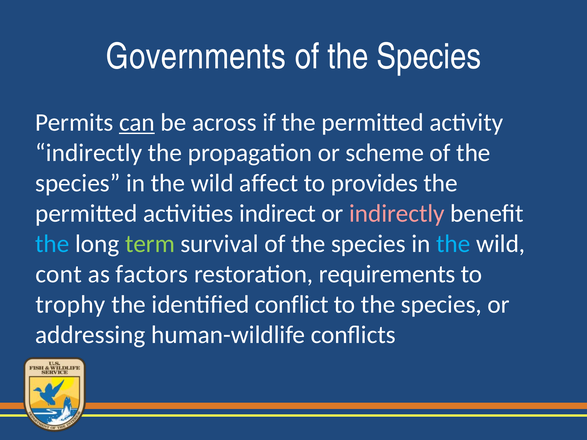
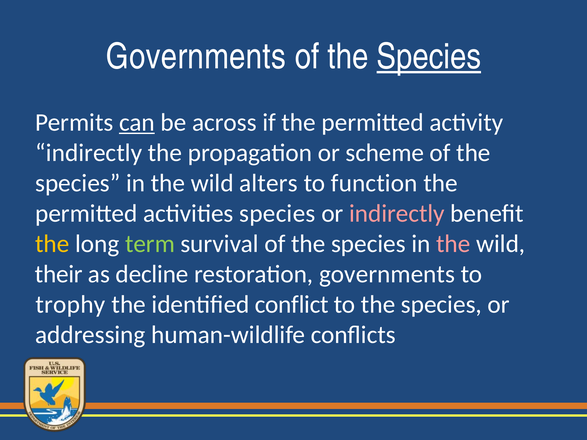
Species at (429, 57) underline: none -> present
affect: affect -> alters
provides: provides -> function
activities indirect: indirect -> species
the at (52, 244) colour: light blue -> yellow
the at (453, 244) colour: light blue -> pink
cont: cont -> their
factors: factors -> decline
restoration requirements: requirements -> governments
